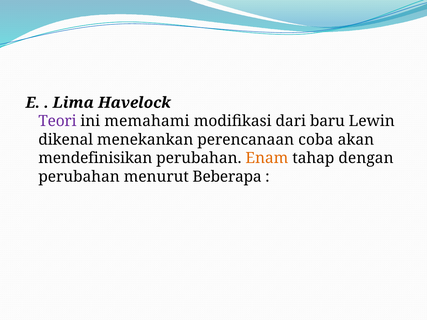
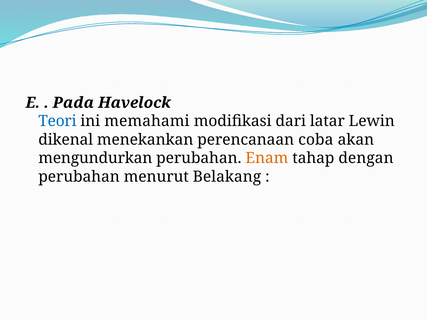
Lima: Lima -> Pada
Teori colour: purple -> blue
baru: baru -> latar
mendefinisikan: mendefinisikan -> mengundurkan
Beberapa: Beberapa -> Belakang
